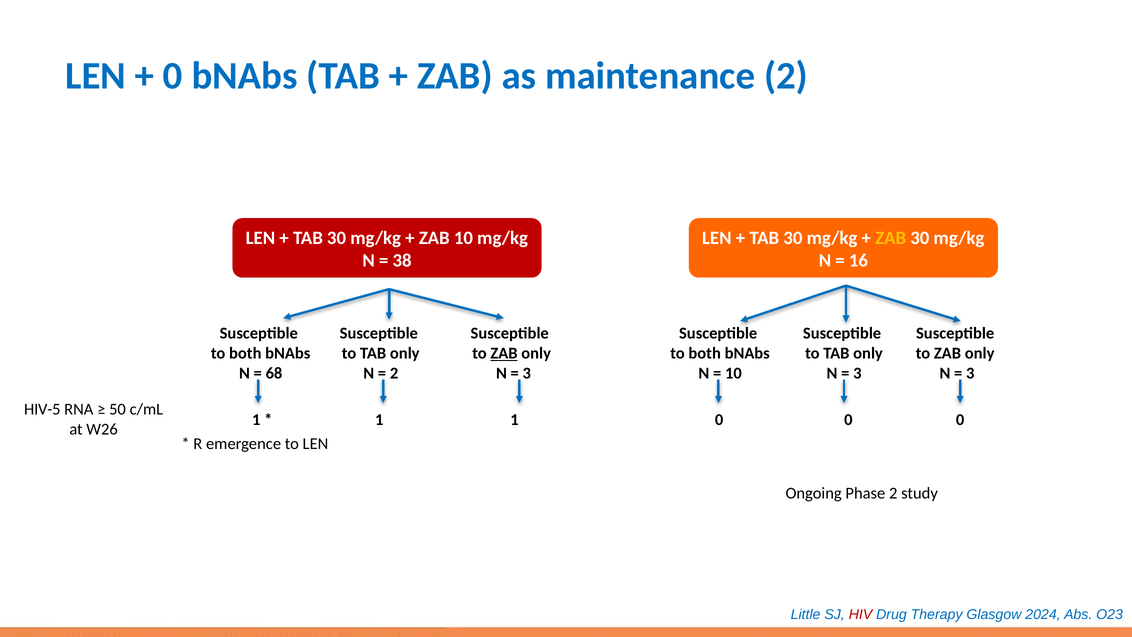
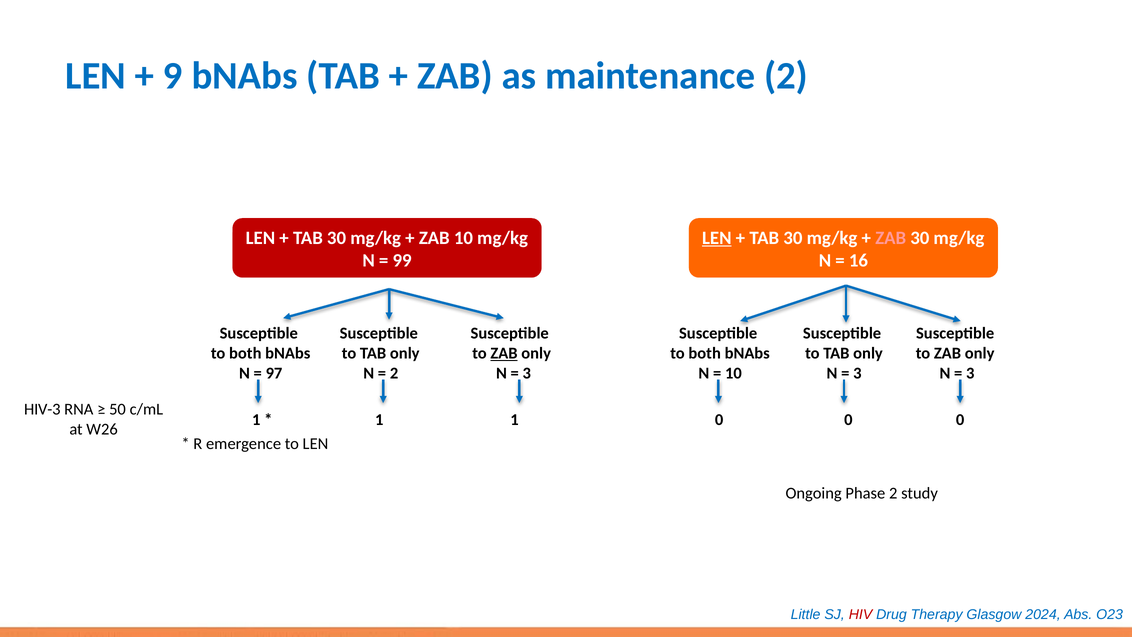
0 at (173, 76): 0 -> 9
LEN at (717, 238) underline: none -> present
ZAB at (891, 238) colour: yellow -> pink
38: 38 -> 99
68: 68 -> 97
HIV-5: HIV-5 -> HIV-3
